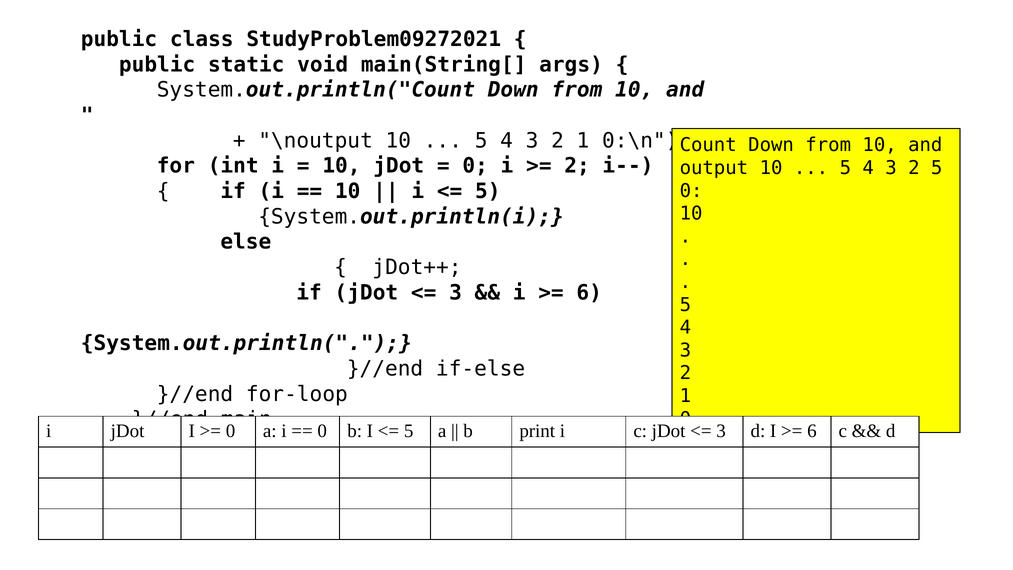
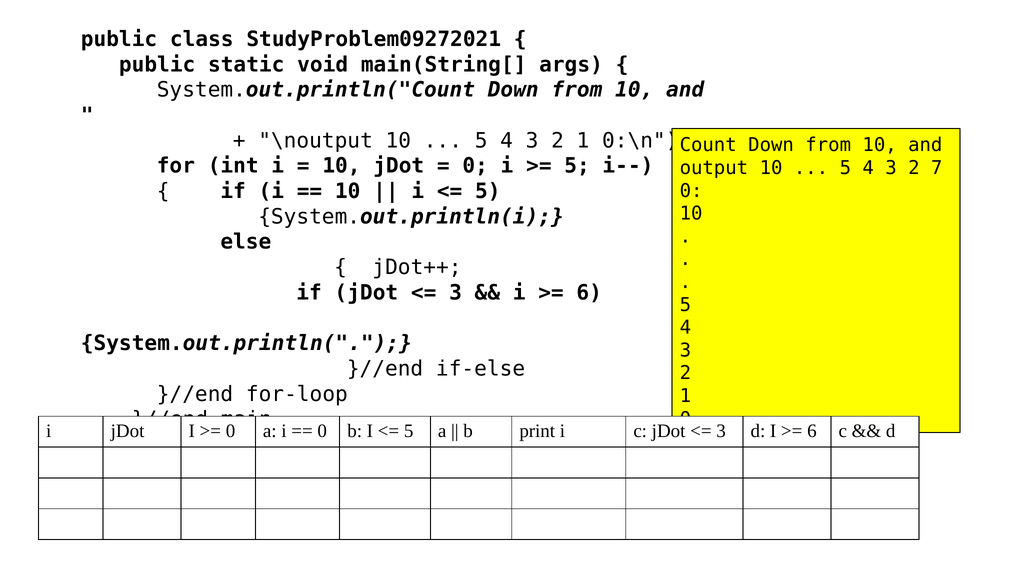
2 at (577, 166): 2 -> 5
2 5: 5 -> 7
